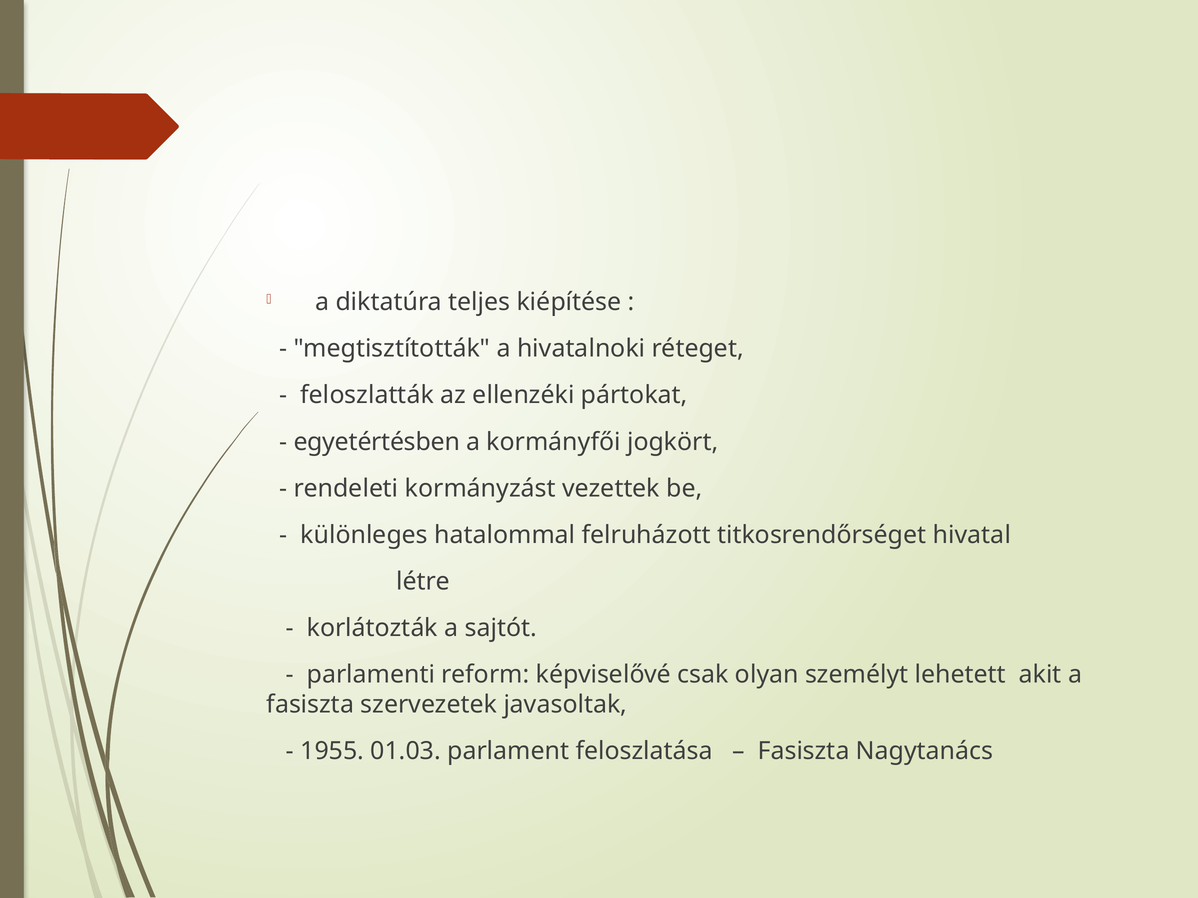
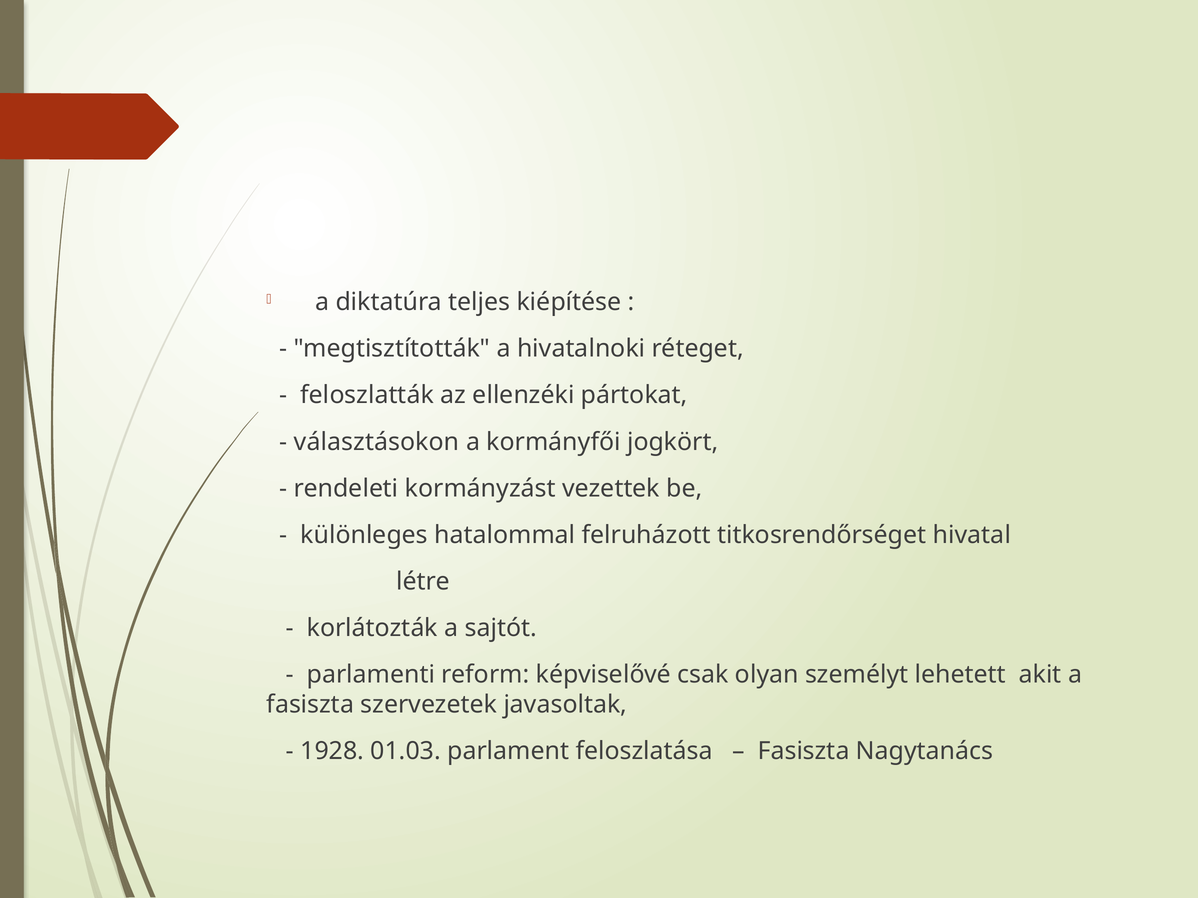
egyetértésben: egyetértésben -> választásokon
1955: 1955 -> 1928
